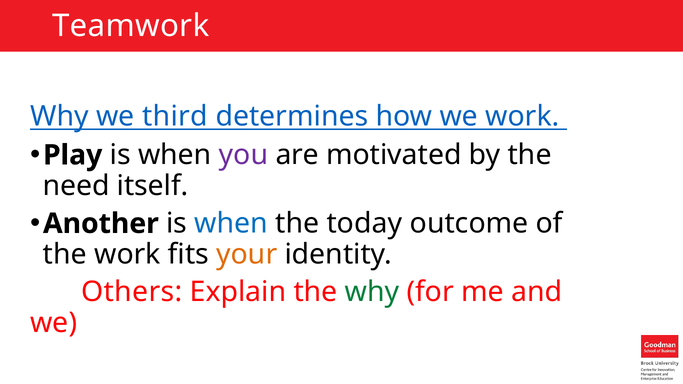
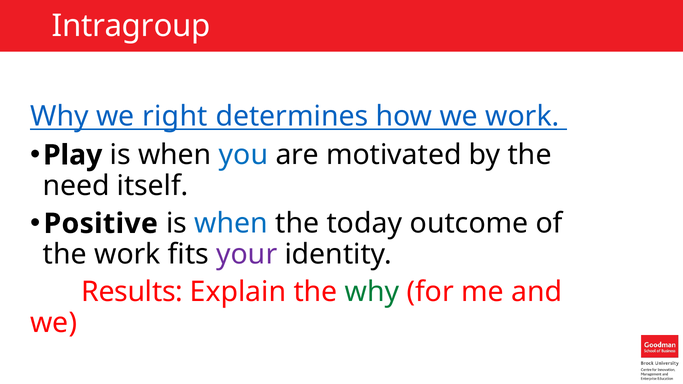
Teamwork: Teamwork -> Intragroup
third: third -> right
you colour: purple -> blue
Another: Another -> Positive
your colour: orange -> purple
Others: Others -> Results
